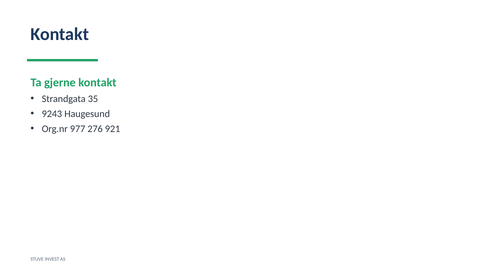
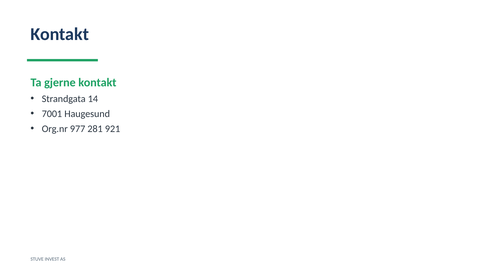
35: 35 -> 14
9243: 9243 -> 7001
276: 276 -> 281
